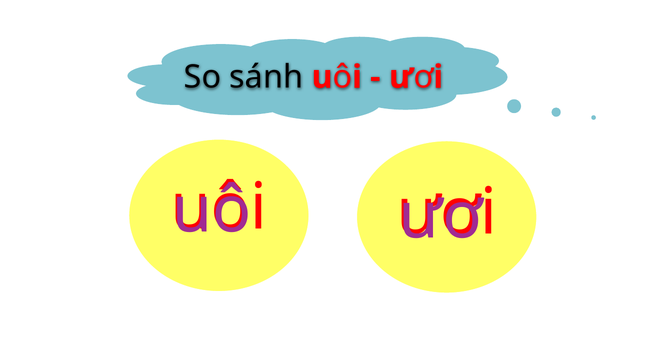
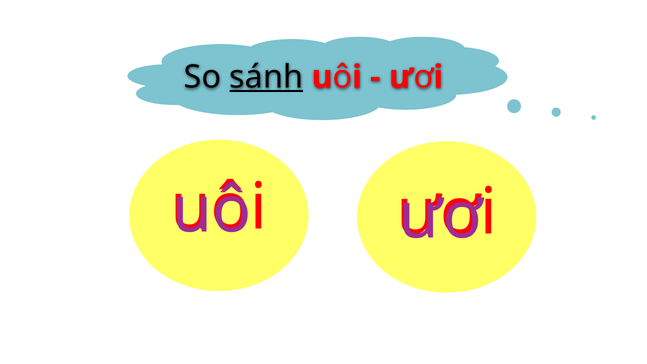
sánh underline: none -> present
